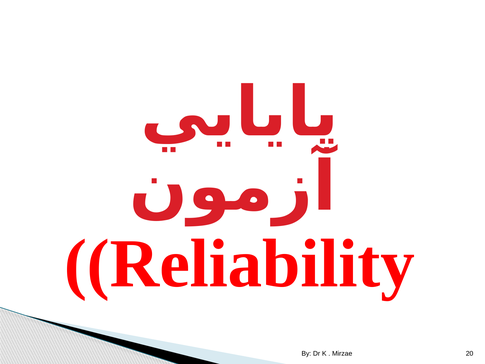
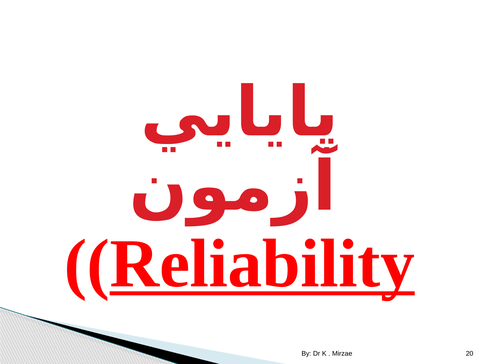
Reliability underline: none -> present
